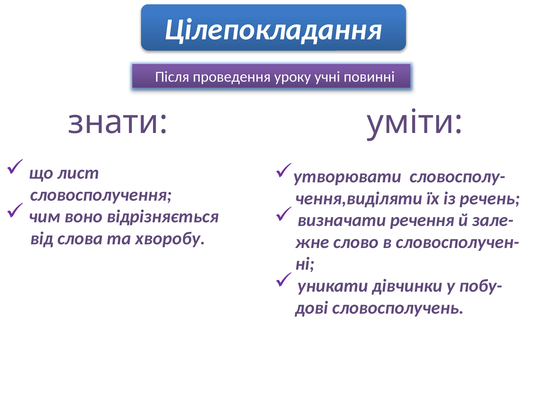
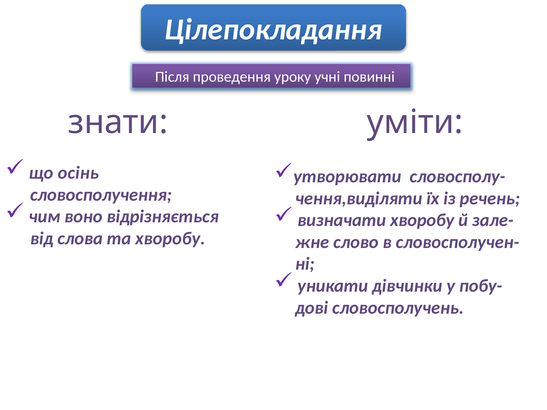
лист: лист -> осінь
визначати речення: речення -> хворобу
